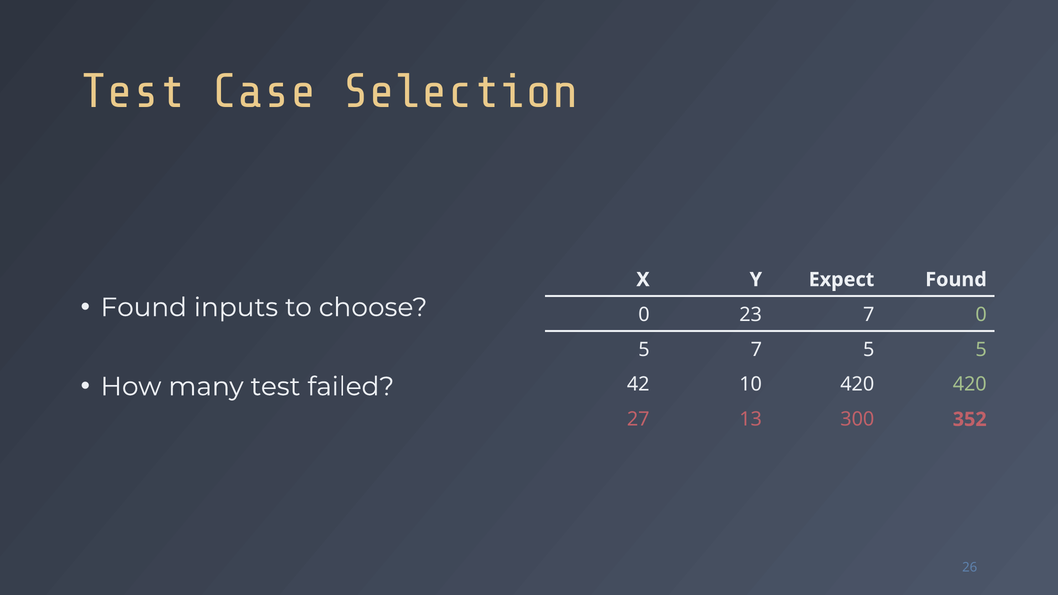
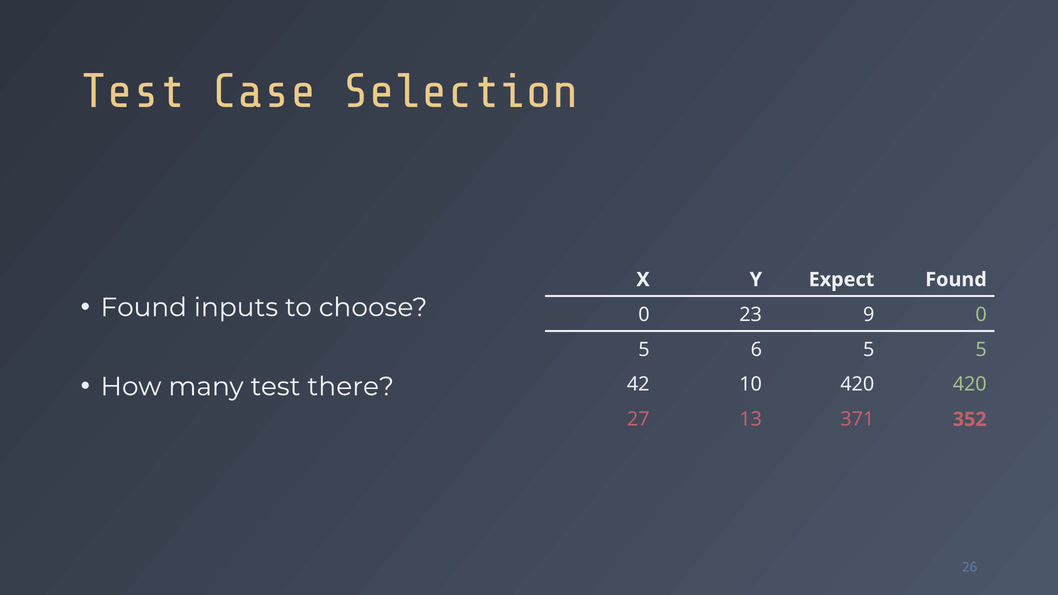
23 7: 7 -> 9
5 7: 7 -> 6
failed: failed -> there
300: 300 -> 371
